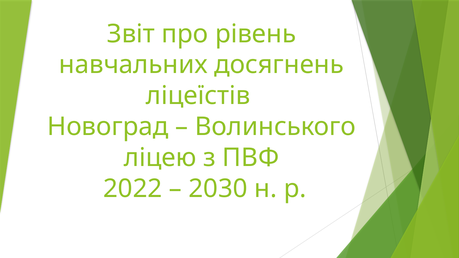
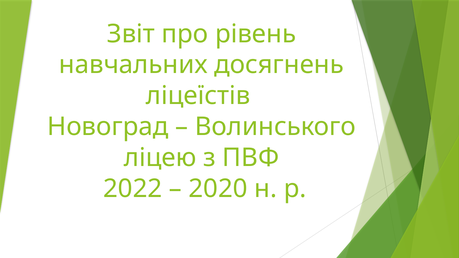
2030: 2030 -> 2020
